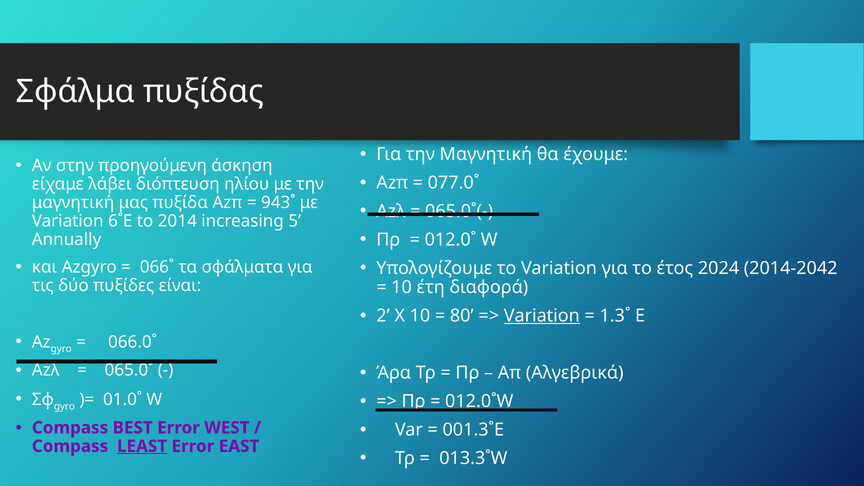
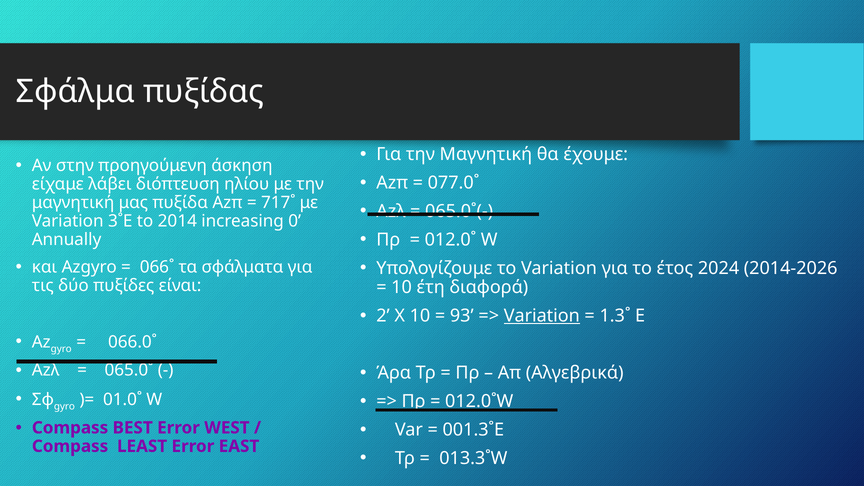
943˚: 943˚ -> 717˚
6˚E: 6˚E -> 3˚E
5: 5 -> 0
2014-2042: 2014-2042 -> 2014-2026
80: 80 -> 93
LEAST underline: present -> none
